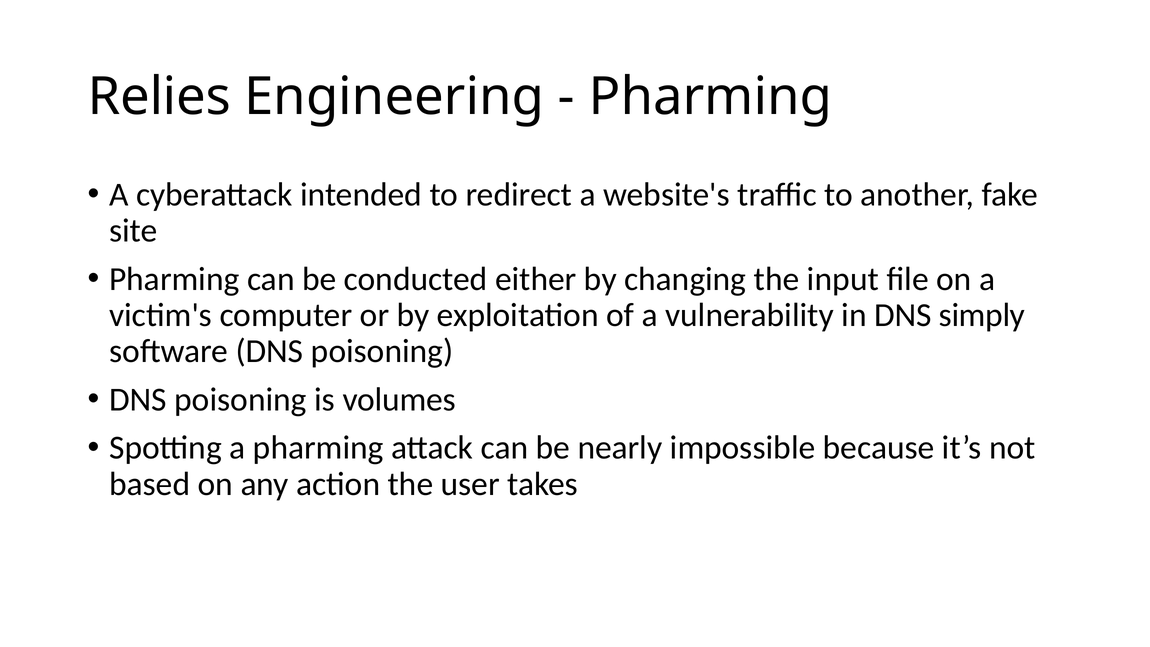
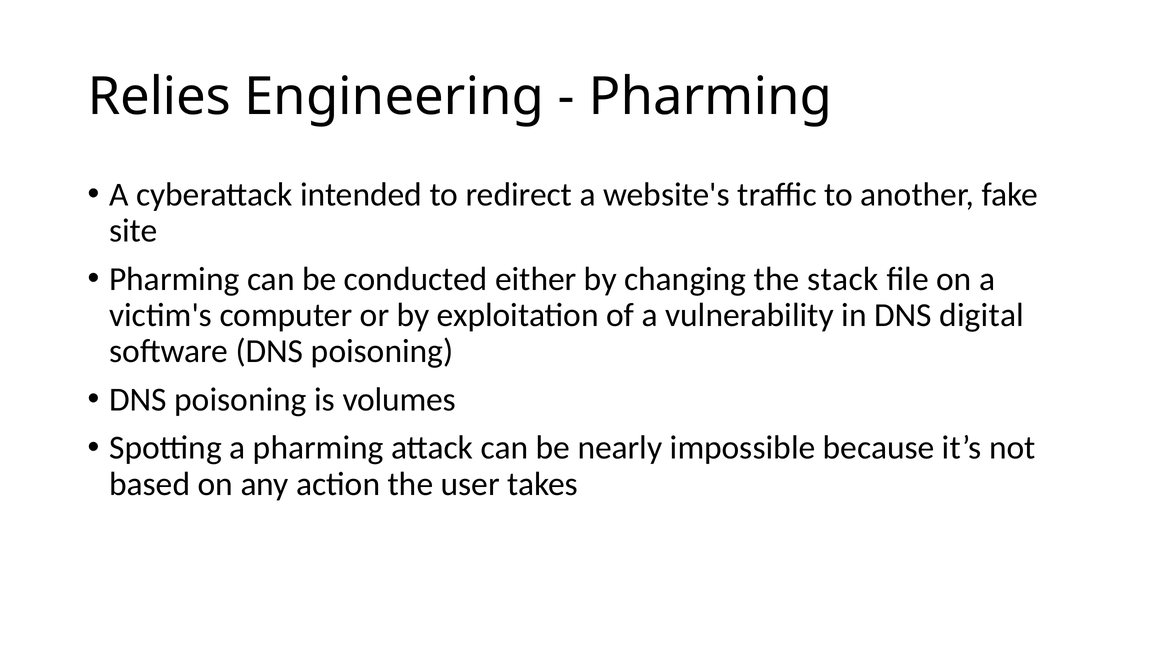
input: input -> stack
simply: simply -> digital
